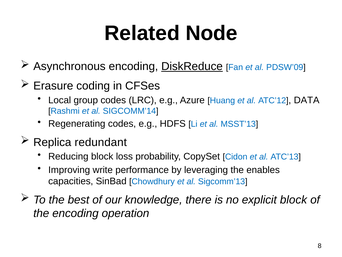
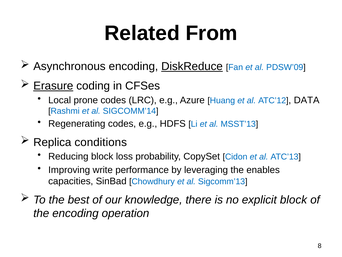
Node: Node -> From
Erasure underline: none -> present
group: group -> prone
redundant: redundant -> conditions
